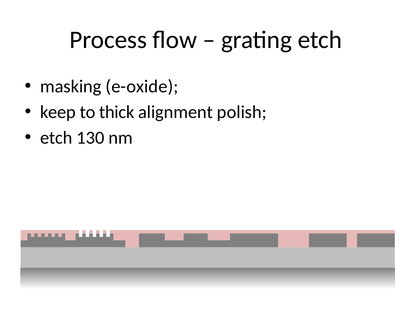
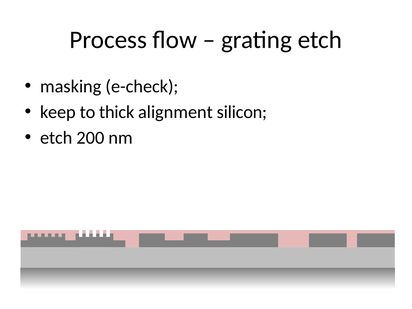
e-oxide: e-oxide -> e-check
polish: polish -> silicon
130: 130 -> 200
